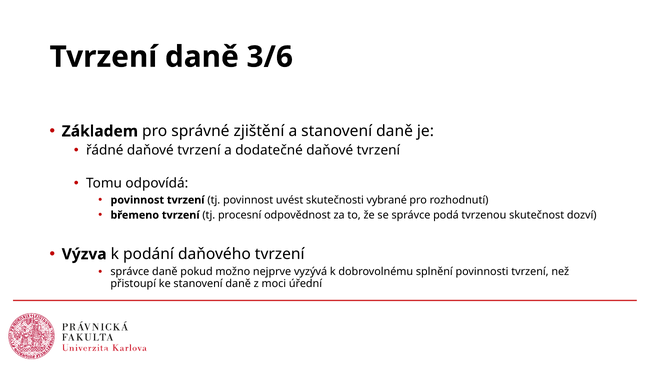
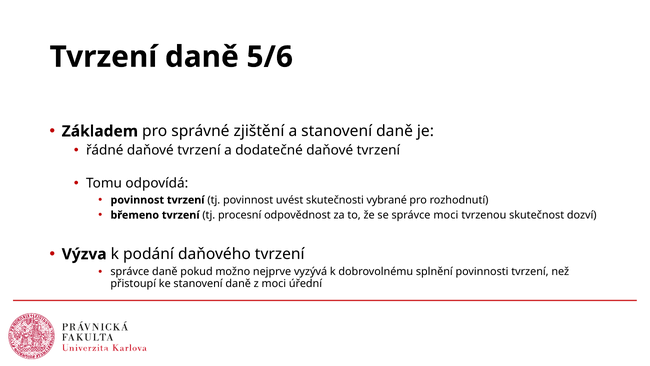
3/6: 3/6 -> 5/6
správce podá: podá -> moci
